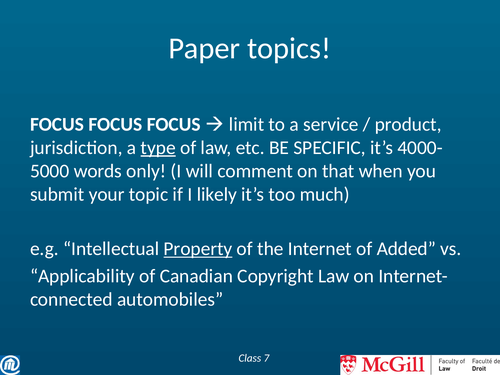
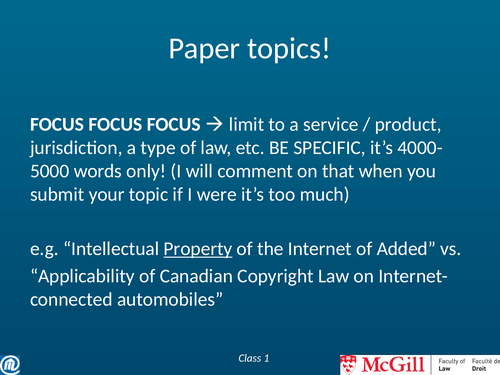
type underline: present -> none
likely: likely -> were
7: 7 -> 1
